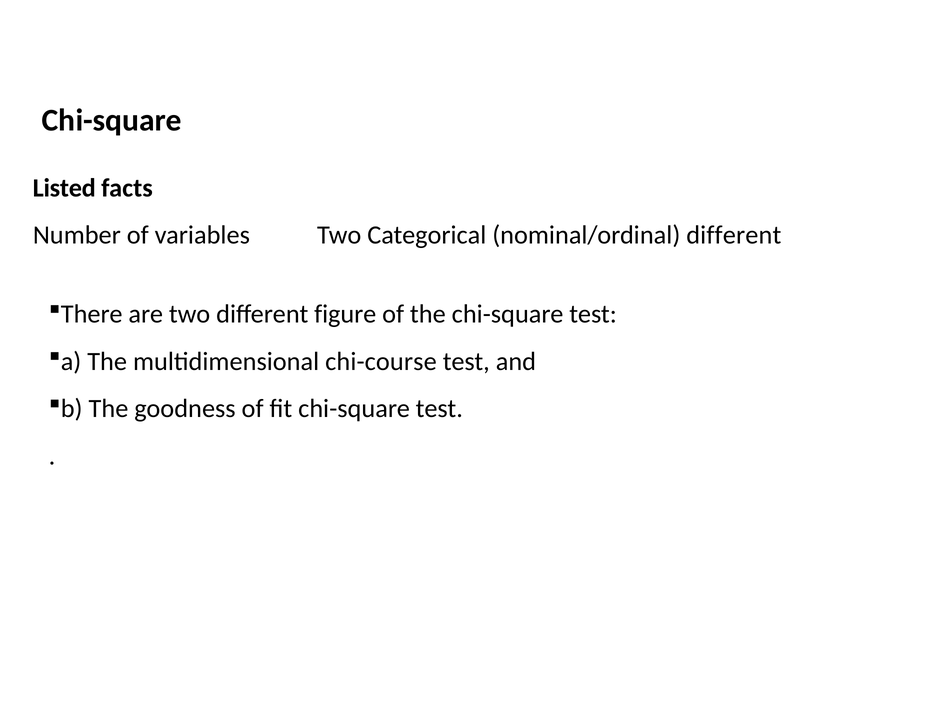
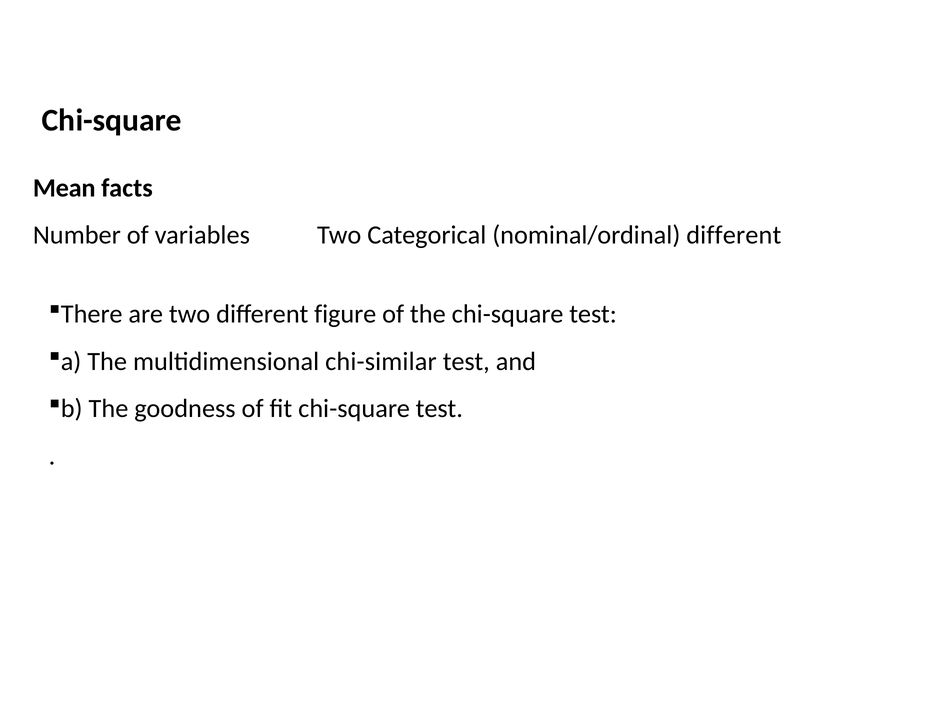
Listed: Listed -> Mean
chi-course: chi-course -> chi-similar
